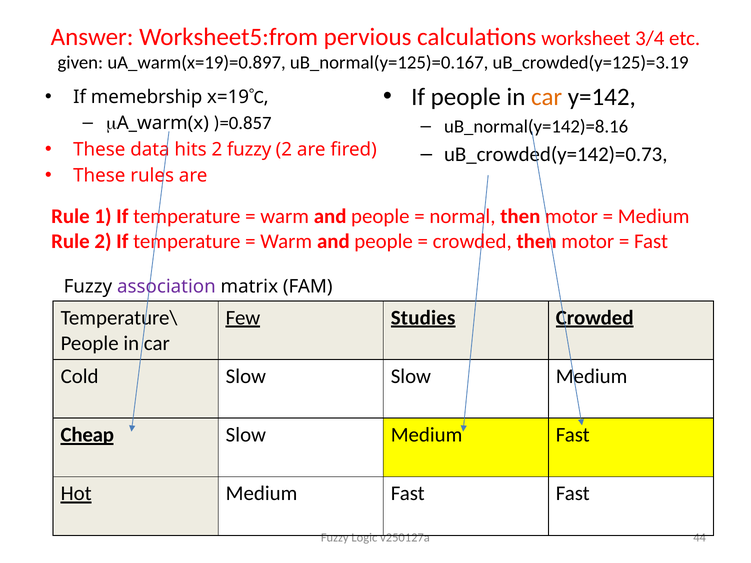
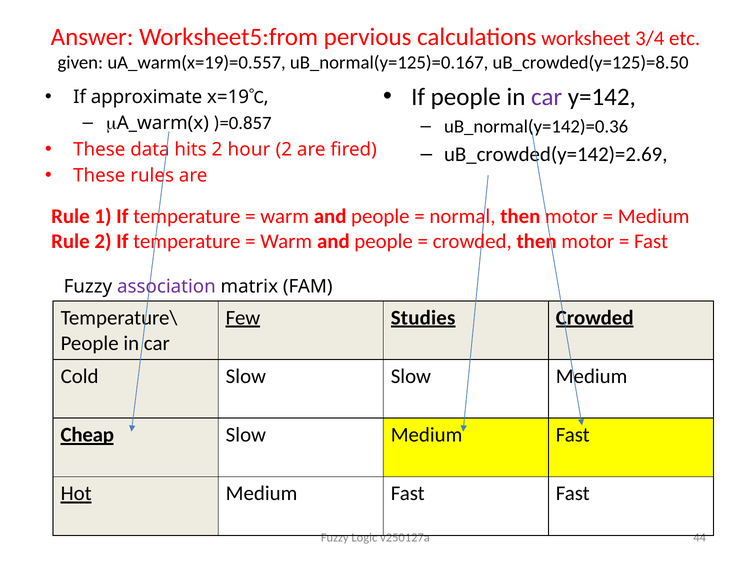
uA_warm(x=19)=0.897: uA_warm(x=19)=0.897 -> uA_warm(x=19)=0.557
uB_crowded(y=125)=3.19: uB_crowded(y=125)=3.19 -> uB_crowded(y=125)=8.50
car at (547, 97) colour: orange -> purple
memebrship: memebrship -> approximate
uB_normal(y=142)=8.16: uB_normal(y=142)=8.16 -> uB_normal(y=142)=0.36
2 fuzzy: fuzzy -> hour
uB_crowded(y=142)=0.73: uB_crowded(y=142)=0.73 -> uB_crowded(y=142)=2.69
